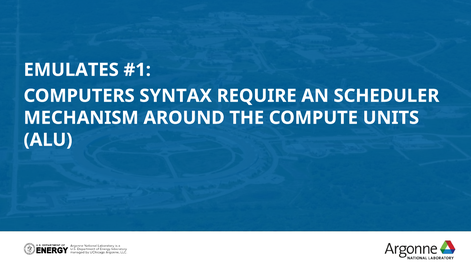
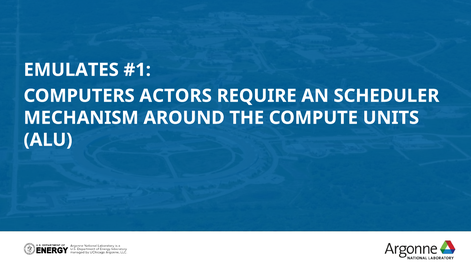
SYNTAX: SYNTAX -> ACTORS
